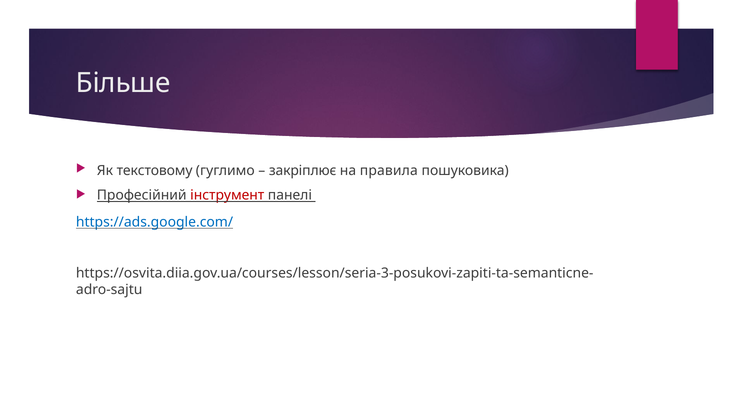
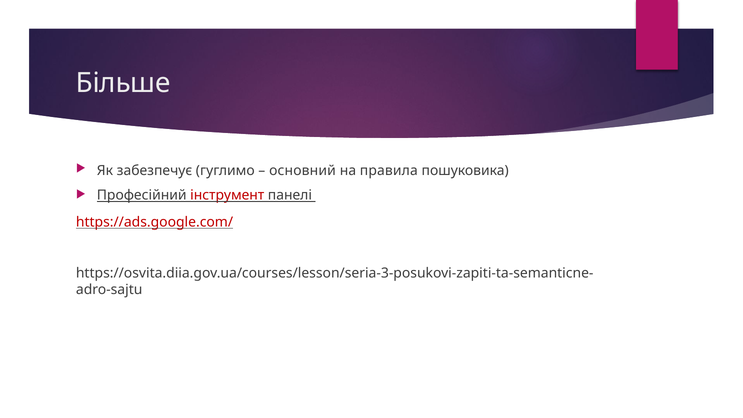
текстовому: текстовому -> забезпечує
закріплює: закріплює -> основний
https://ads.google.com/ colour: blue -> red
